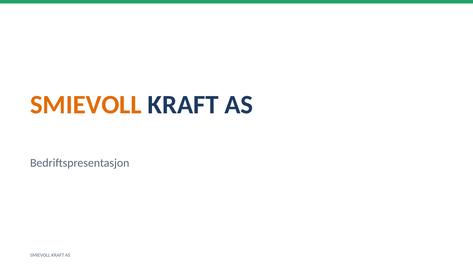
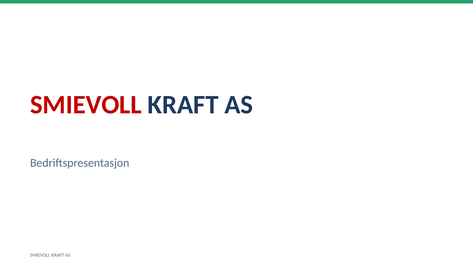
SMIEVOLL at (86, 105) colour: orange -> red
